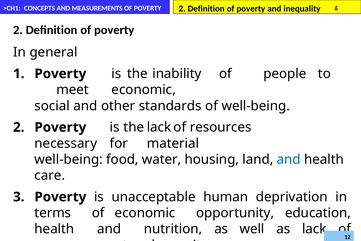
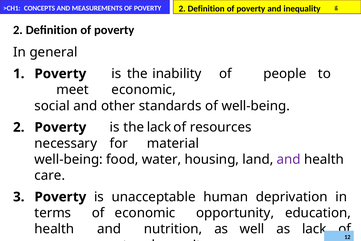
and at (289, 159) colour: blue -> purple
